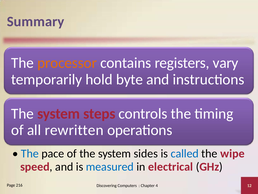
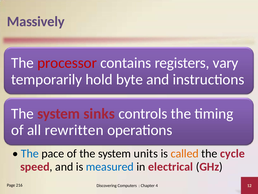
Summary: Summary -> Massively
processor colour: orange -> red
steps: steps -> sinks
sides: sides -> units
called colour: blue -> orange
wipe: wipe -> cycle
